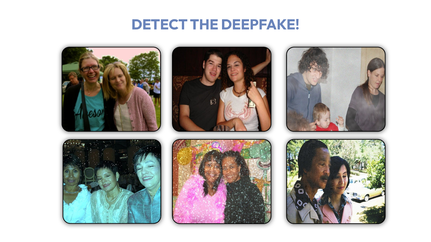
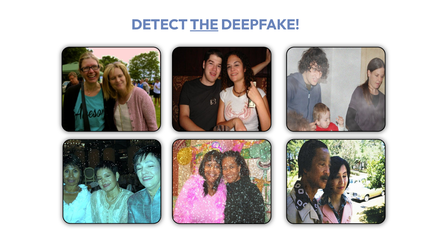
THE underline: none -> present
